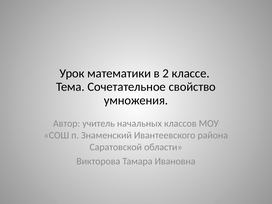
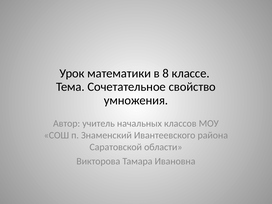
2: 2 -> 8
